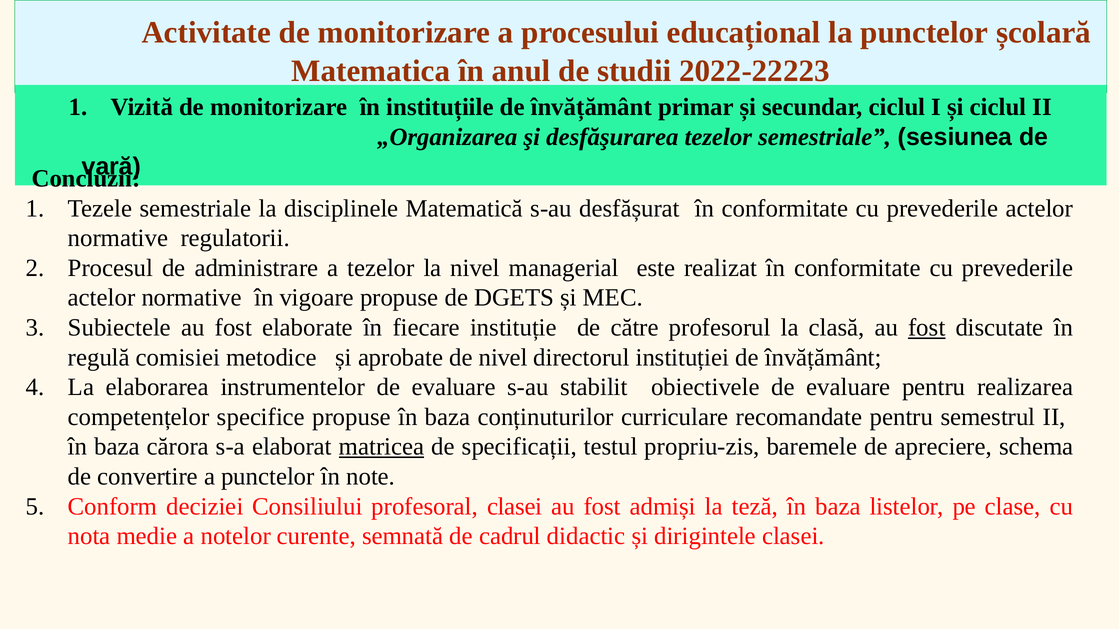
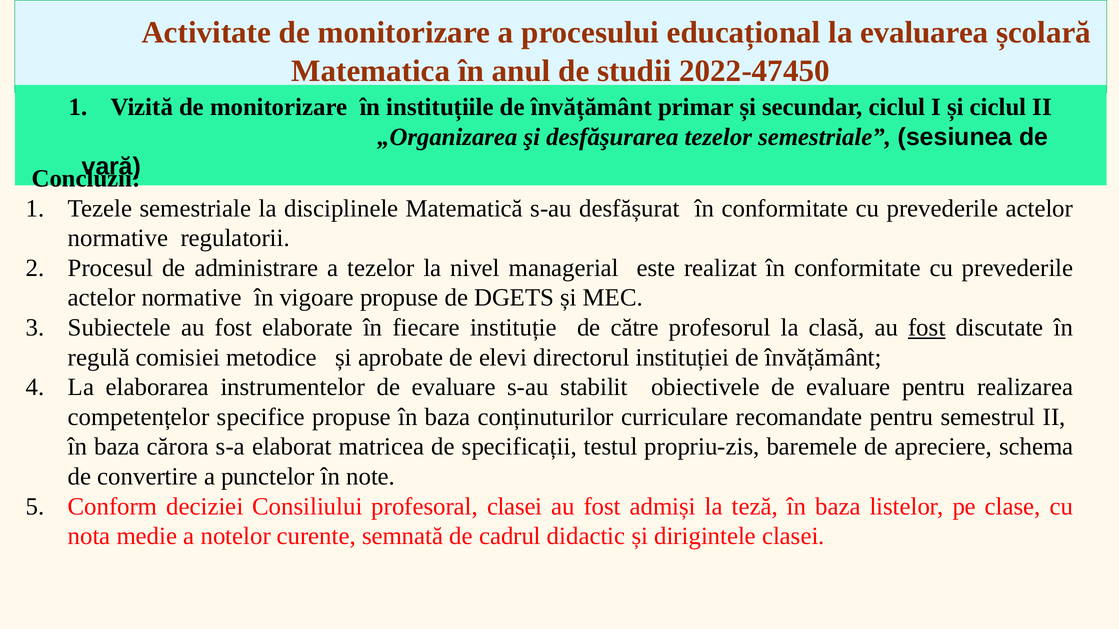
la punctelor: punctelor -> evaluarea
2022-22223: 2022-22223 -> 2022-47450
de nivel: nivel -> elevi
matricea underline: present -> none
